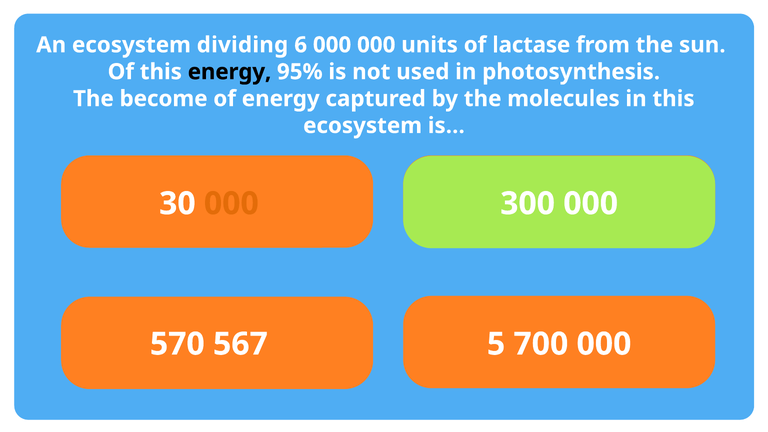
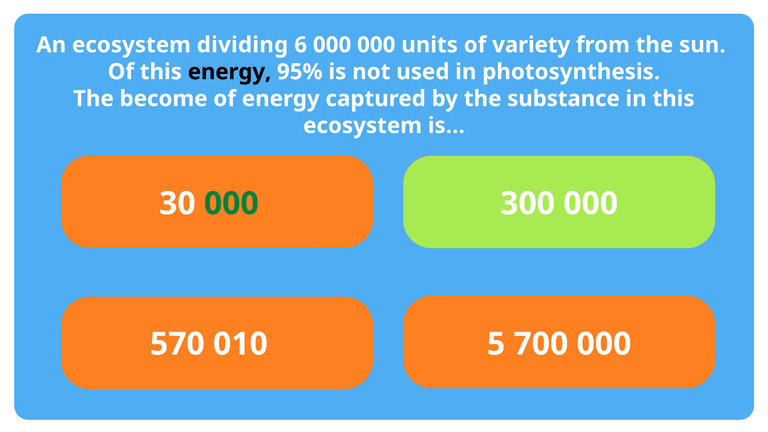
lactase: lactase -> variety
molecules: molecules -> substance
000 at (231, 204) colour: orange -> green
567: 567 -> 010
